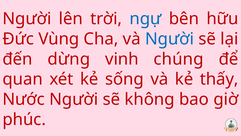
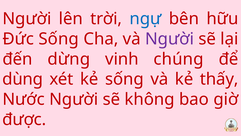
Đức Vùng: Vùng -> Sống
Người at (170, 39) colour: blue -> purple
quan: quan -> dùng
phúc: phúc -> được
